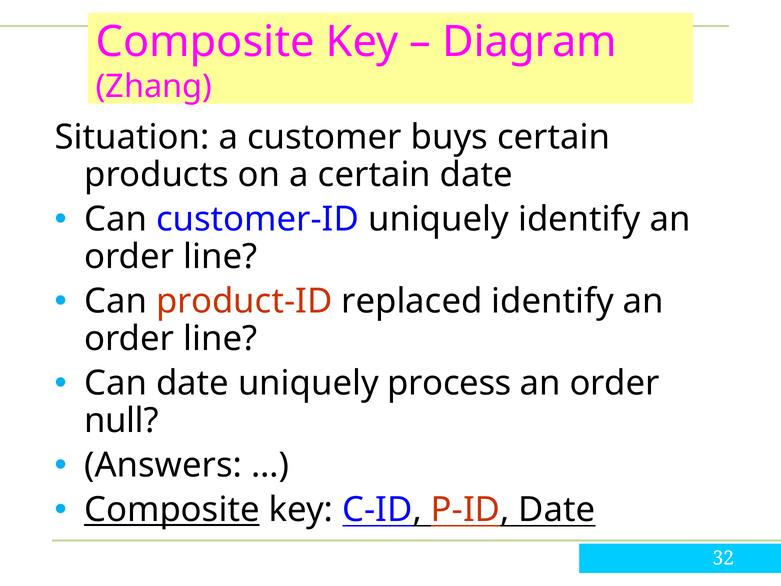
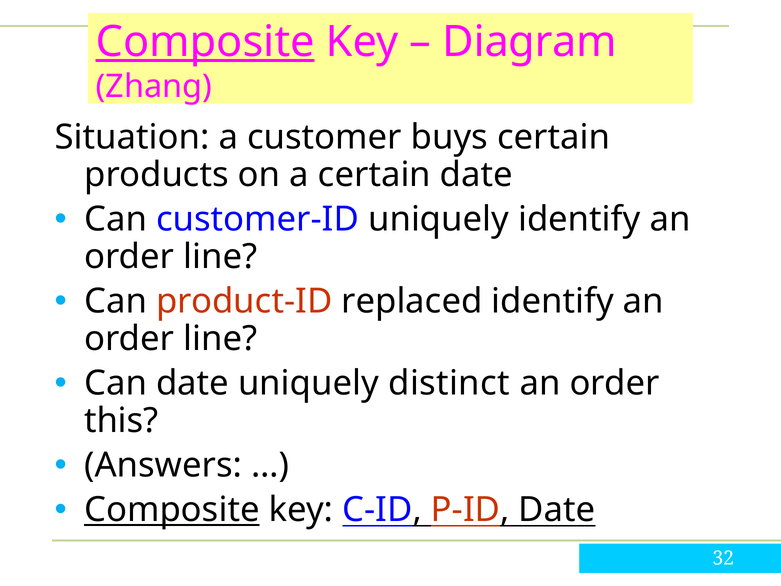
Composite at (205, 42) underline: none -> present
process: process -> distinct
null: null -> this
